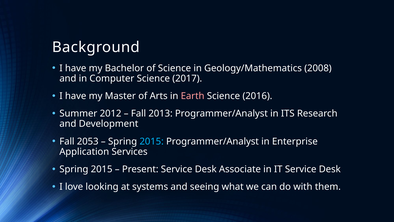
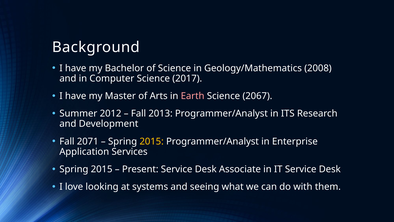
2016: 2016 -> 2067
2053: 2053 -> 2071
2015 at (152, 141) colour: light blue -> yellow
